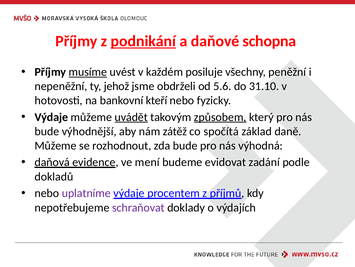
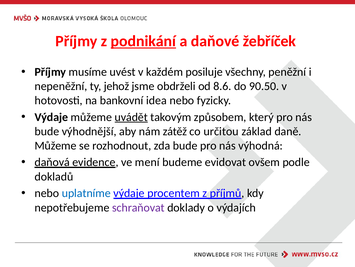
schopna: schopna -> žebříček
musíme underline: present -> none
5.6: 5.6 -> 8.6
31.10: 31.10 -> 90.50
kteří: kteří -> idea
způsobem underline: present -> none
spočítá: spočítá -> určitou
zadání: zadání -> ovšem
uplatníme colour: purple -> blue
